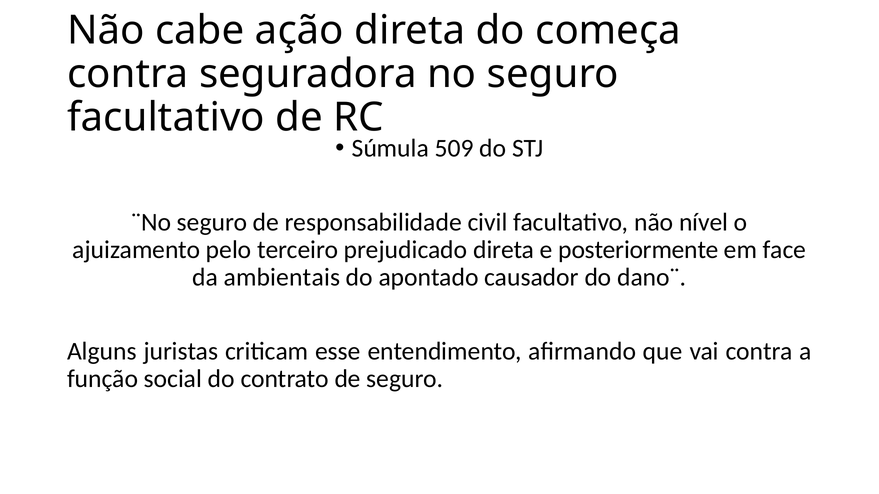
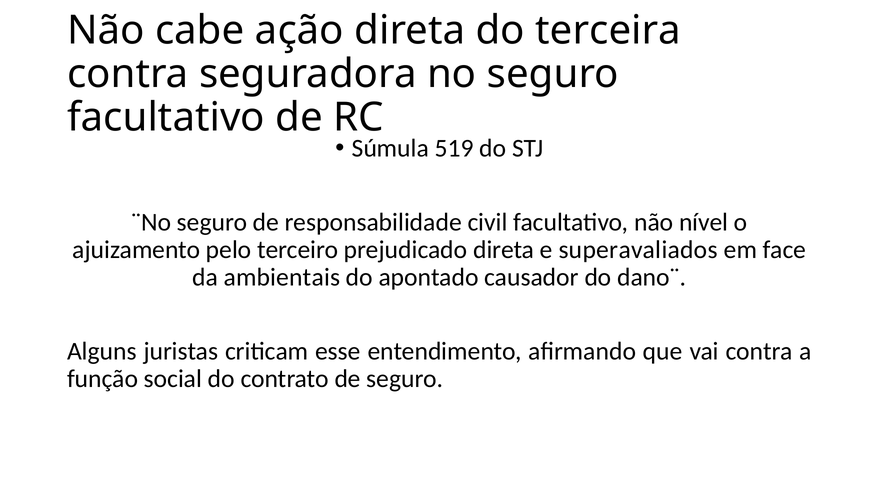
começa: começa -> terceira
509: 509 -> 519
posteriormente: posteriormente -> superavaliados
